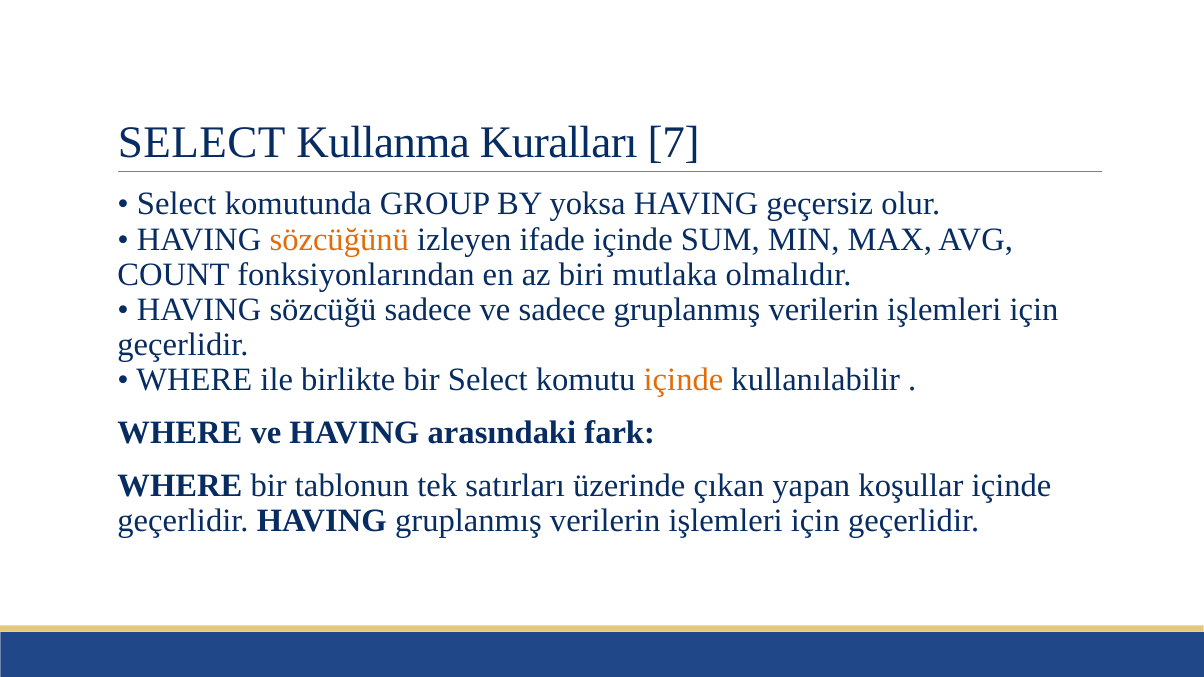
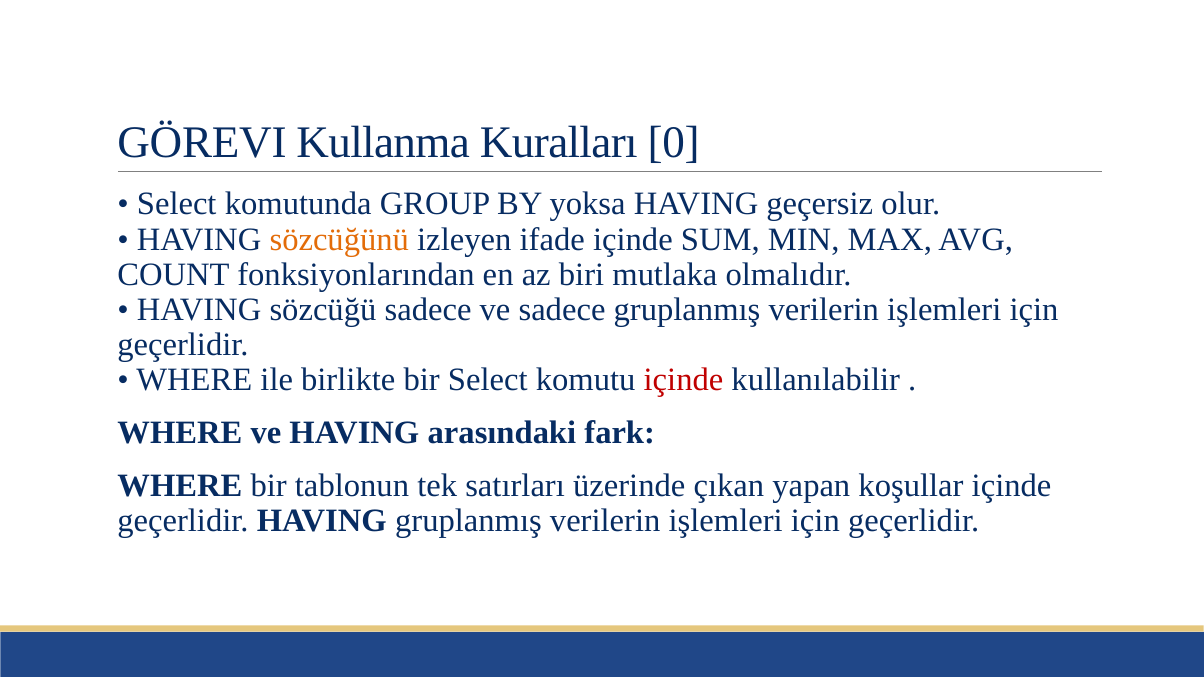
SELECT at (202, 143): SELECT -> GÖREVI
7: 7 -> 0
içinde at (684, 380) colour: orange -> red
